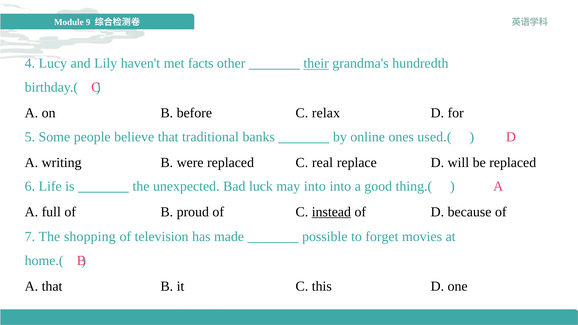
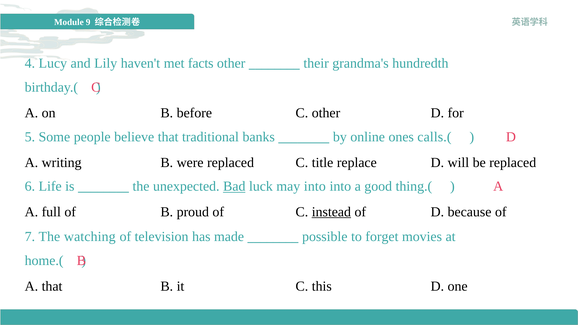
their underline: present -> none
C relax: relax -> other
used.(: used.( -> calls.(
real: real -> title
Bad underline: none -> present
shopping: shopping -> watching
